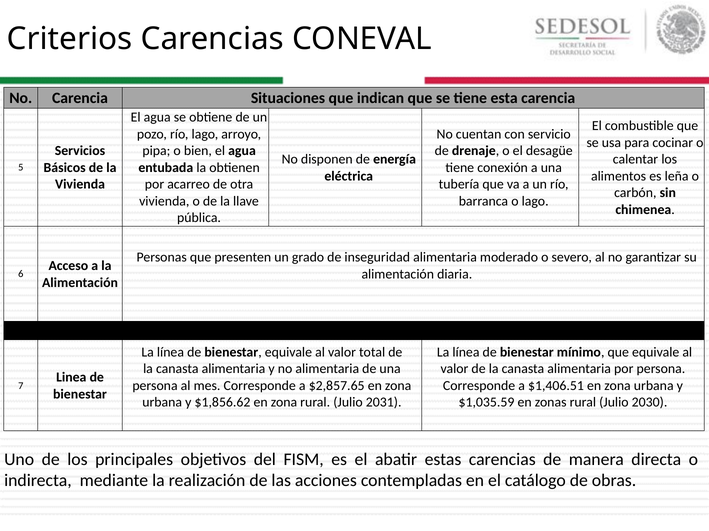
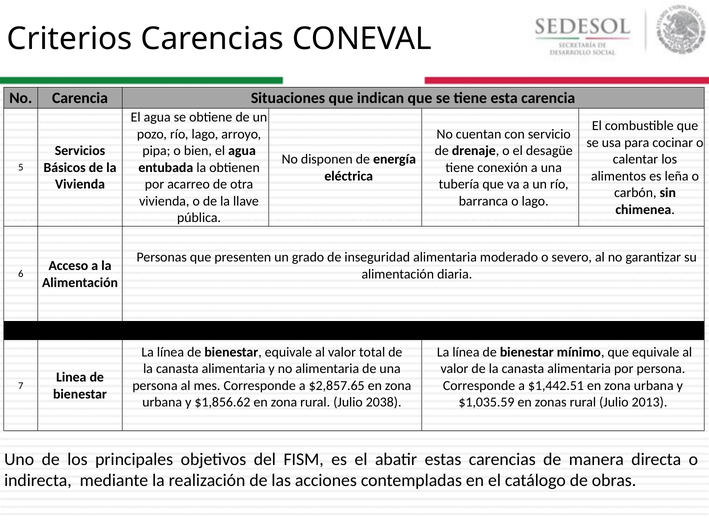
$1,406.51: $1,406.51 -> $1,442.51
2031: 2031 -> 2038
2030: 2030 -> 2013
